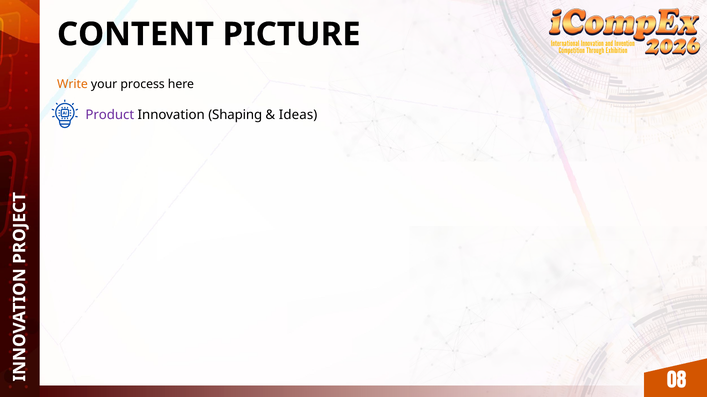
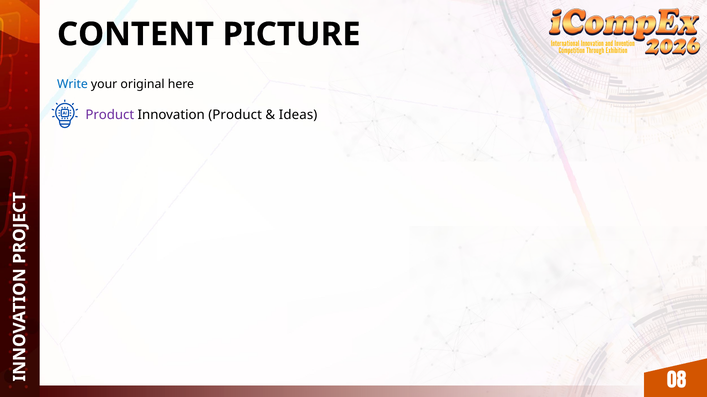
Write colour: orange -> blue
process: process -> original
Innovation Shaping: Shaping -> Product
